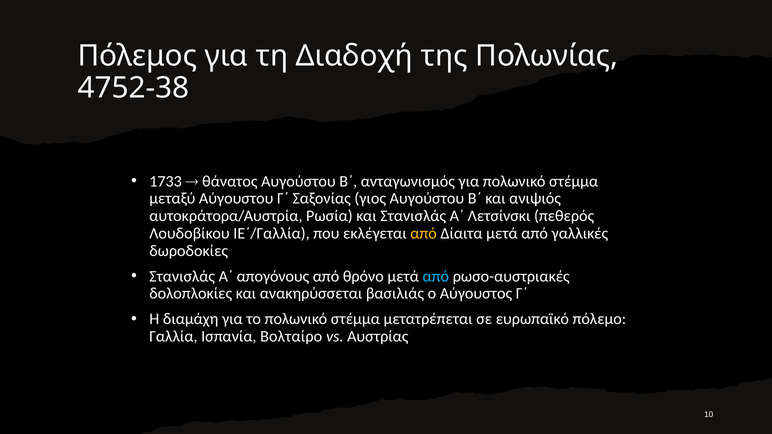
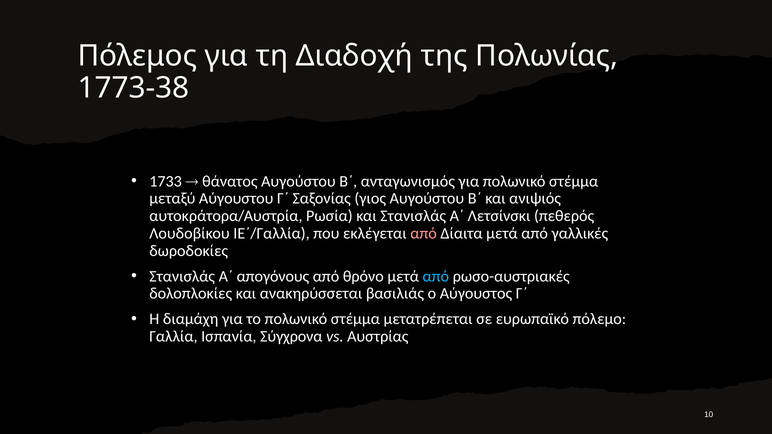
4752-38: 4752-38 -> 1773-38
από at (424, 234) colour: yellow -> pink
Βολταίρο: Βολταίρο -> Σύγχρονα
